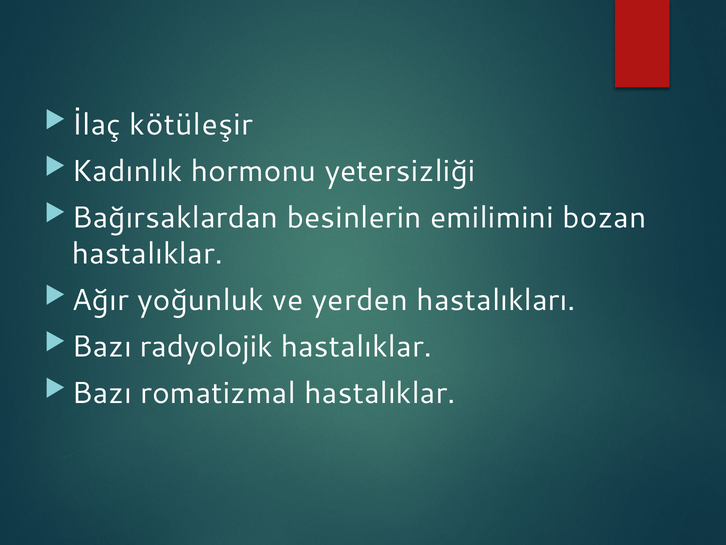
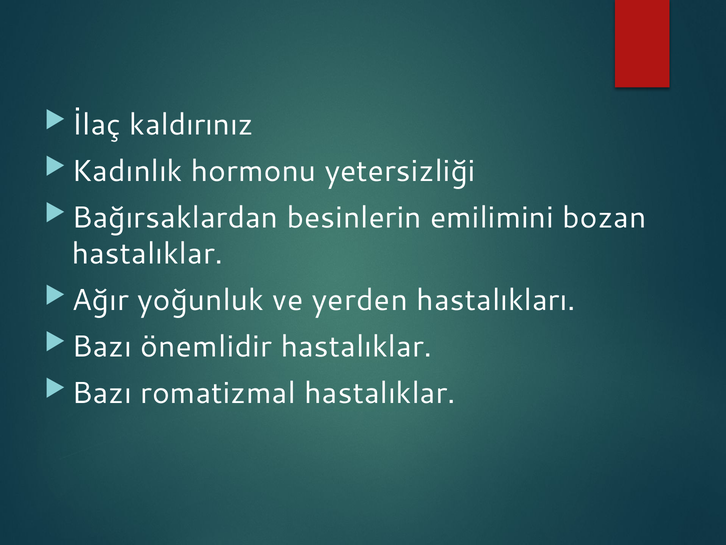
kötüleşir: kötüleşir -> kaldırınız
radyolojik: radyolojik -> önemlidir
